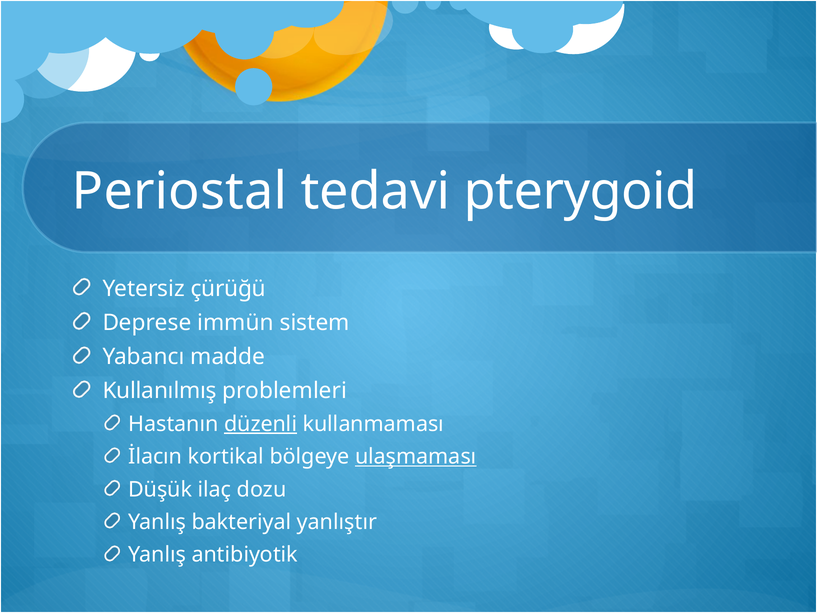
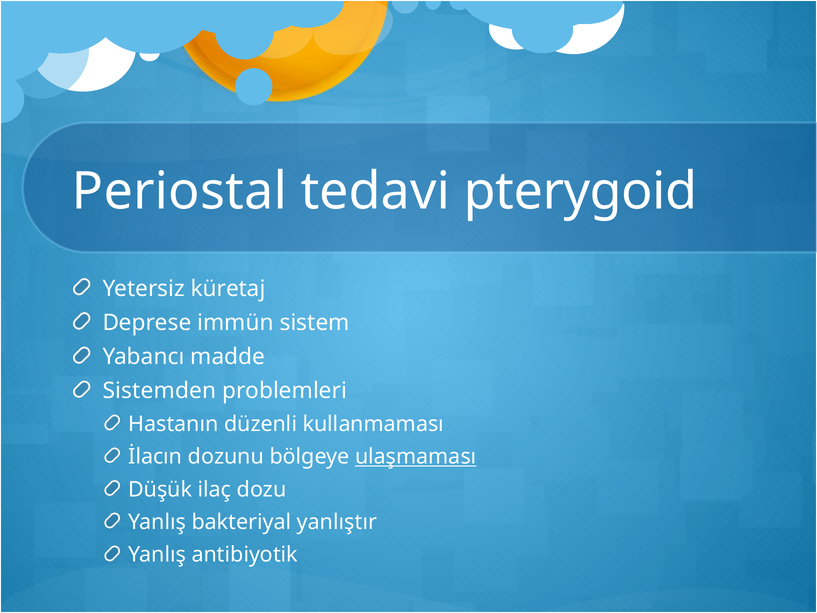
çürüğü: çürüğü -> küretaj
Kullanılmış: Kullanılmış -> Sistemden
düzenli underline: present -> none
kortikal: kortikal -> dozunu
